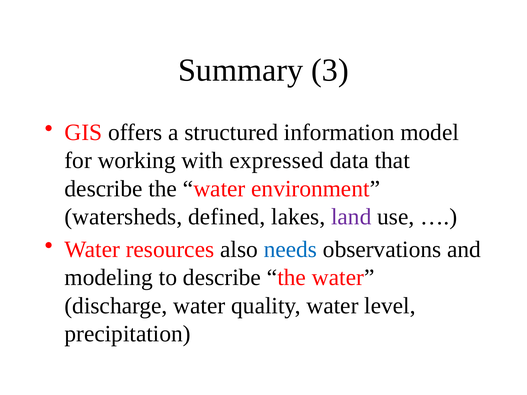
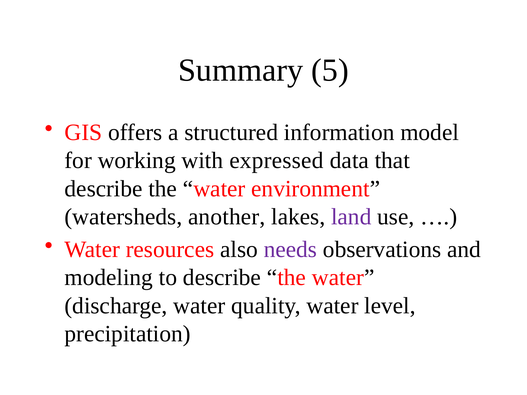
3: 3 -> 5
defined: defined -> another
needs colour: blue -> purple
